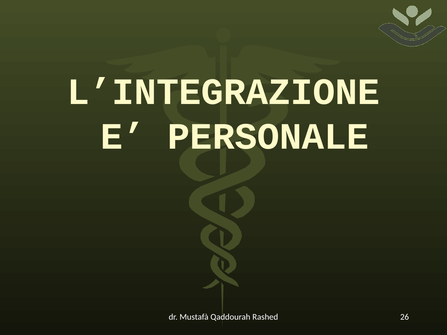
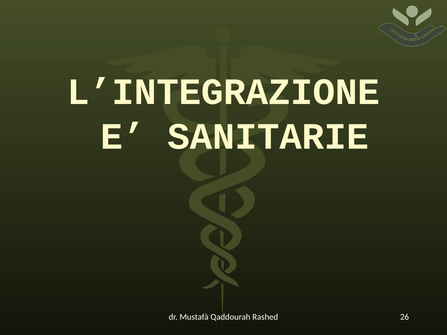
PERSONALE: PERSONALE -> SANITARIE
